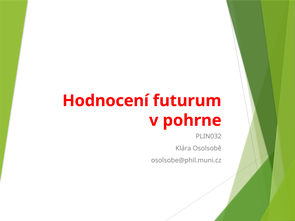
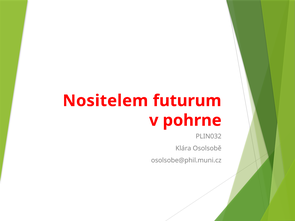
Hodnocení: Hodnocení -> Nositelem
